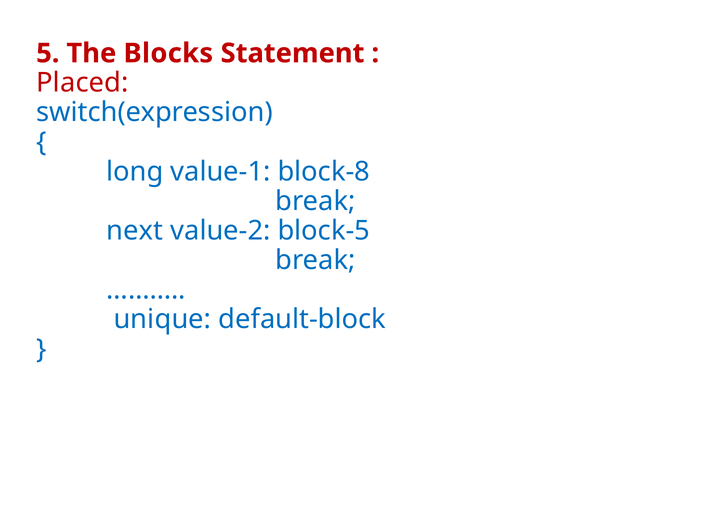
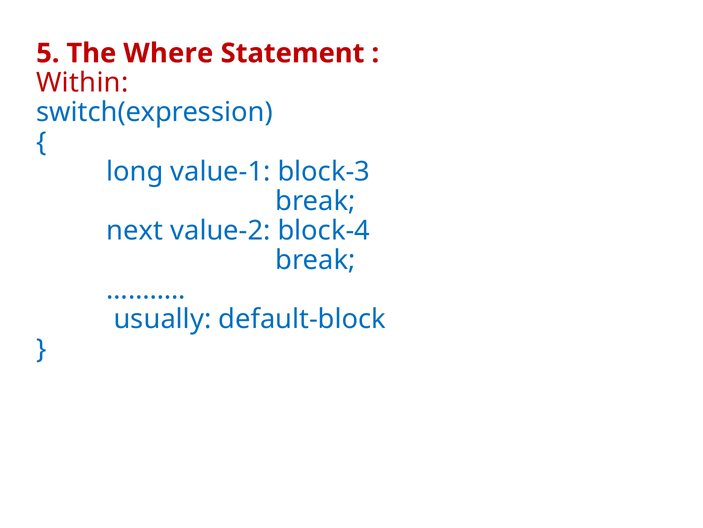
Blocks: Blocks -> Where
Placed: Placed -> Within
block-8: block-8 -> block-3
block-5: block-5 -> block-4
unique: unique -> usually
